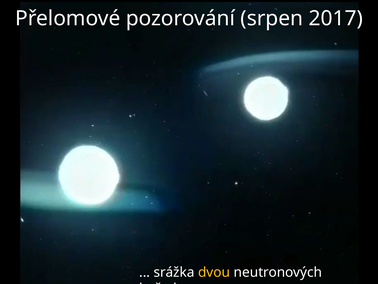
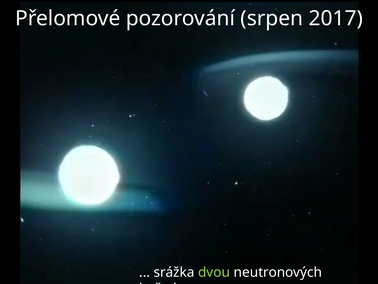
dvou colour: yellow -> light green
